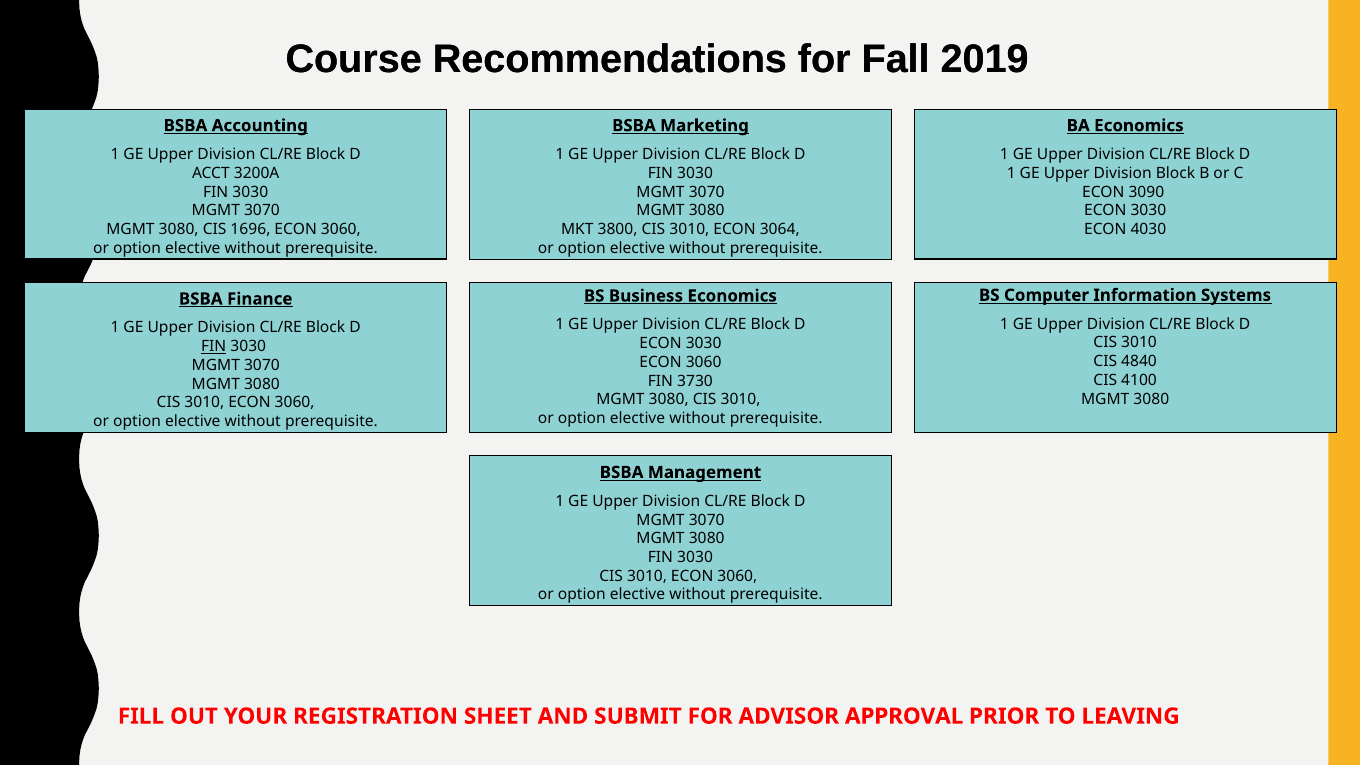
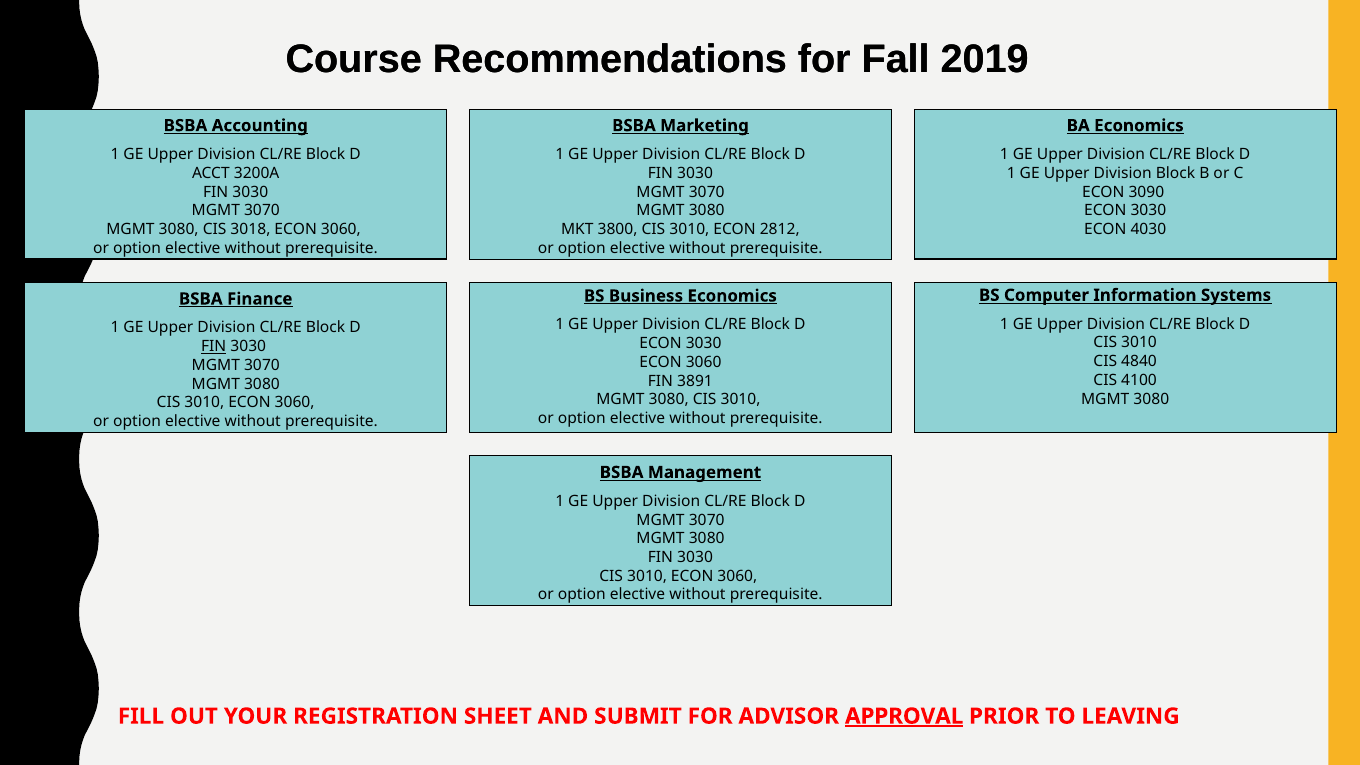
1696: 1696 -> 3018
3064: 3064 -> 2812
3730: 3730 -> 3891
APPROVAL underline: none -> present
